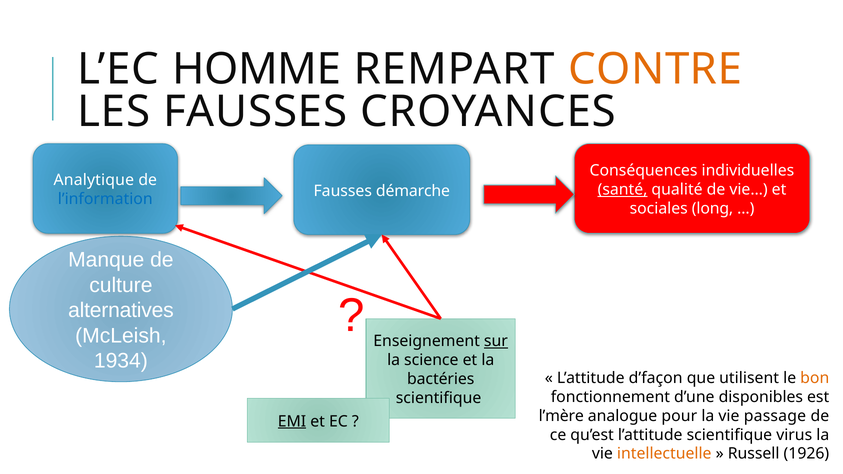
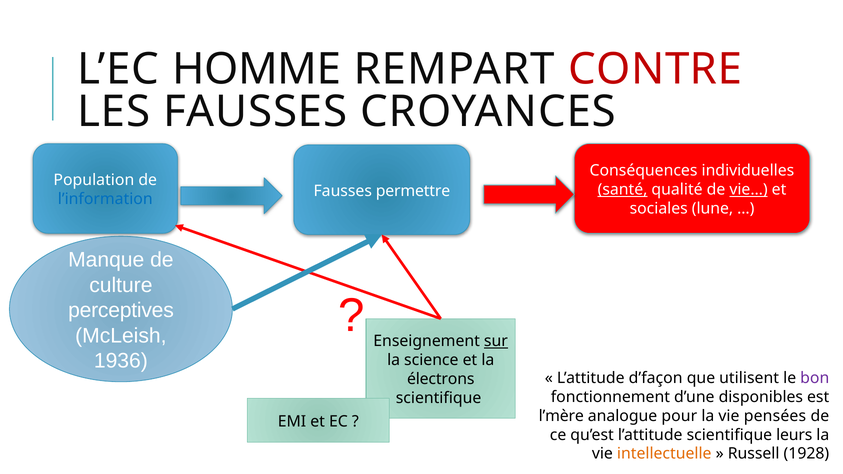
CONTRE colour: orange -> red
Analytique: Analytique -> Population
vie… underline: none -> present
démarche: démarche -> permettre
long: long -> lune
alternatives: alternatives -> perceptives
1934: 1934 -> 1936
bon colour: orange -> purple
bactéries: bactéries -> électrons
passage: passage -> pensées
EMI underline: present -> none
virus: virus -> leurs
1926: 1926 -> 1928
